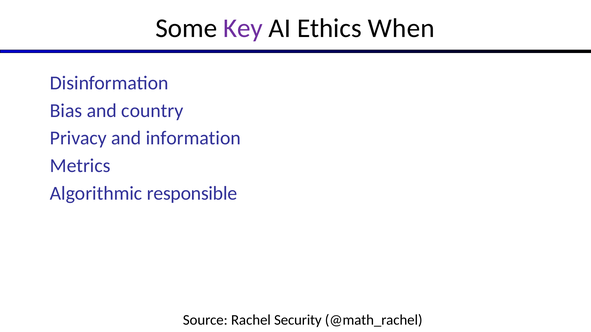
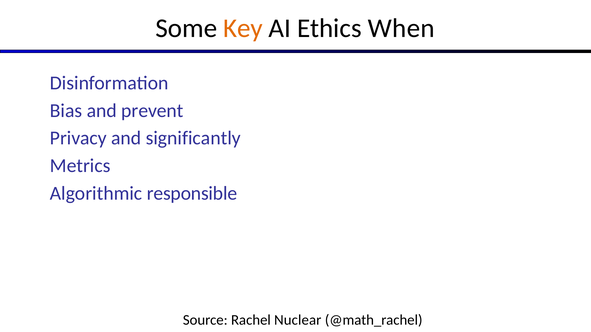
Key colour: purple -> orange
country: country -> prevent
information: information -> significantly
Security: Security -> Nuclear
